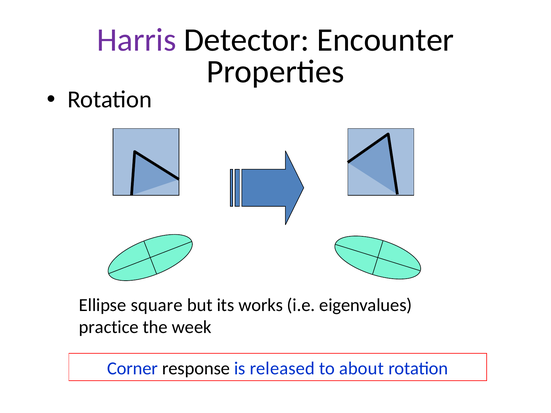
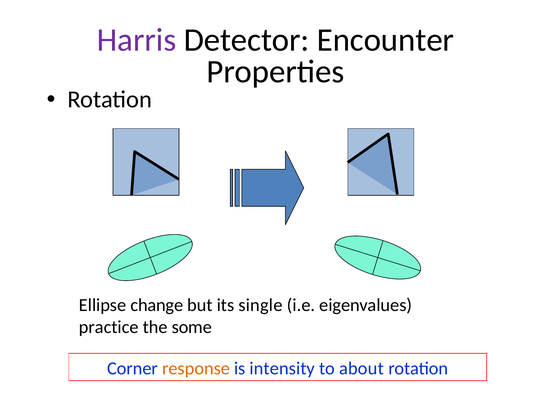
square: square -> change
works: works -> single
week: week -> some
response colour: black -> orange
released: released -> intensity
